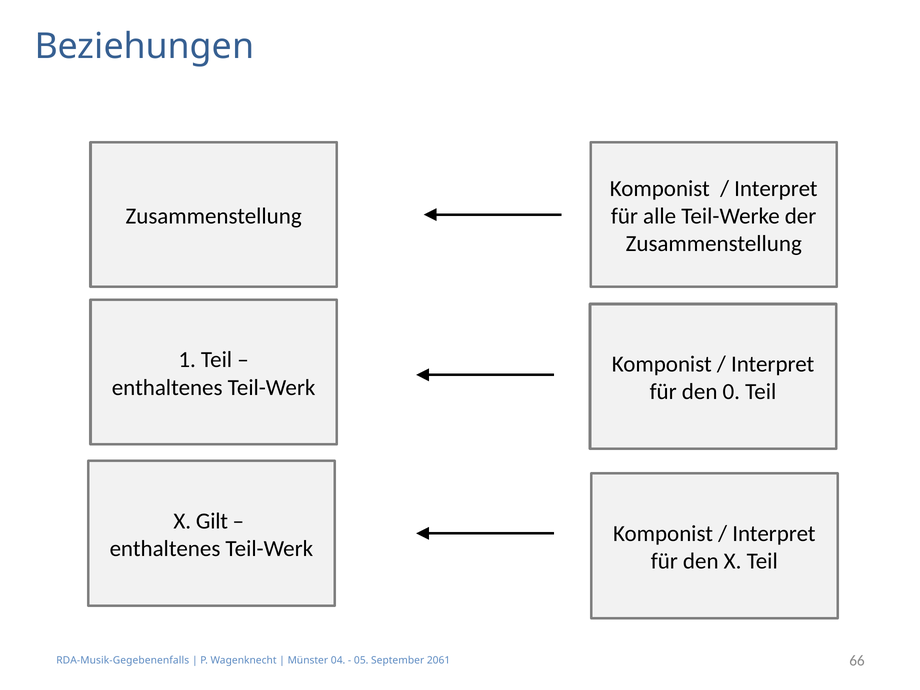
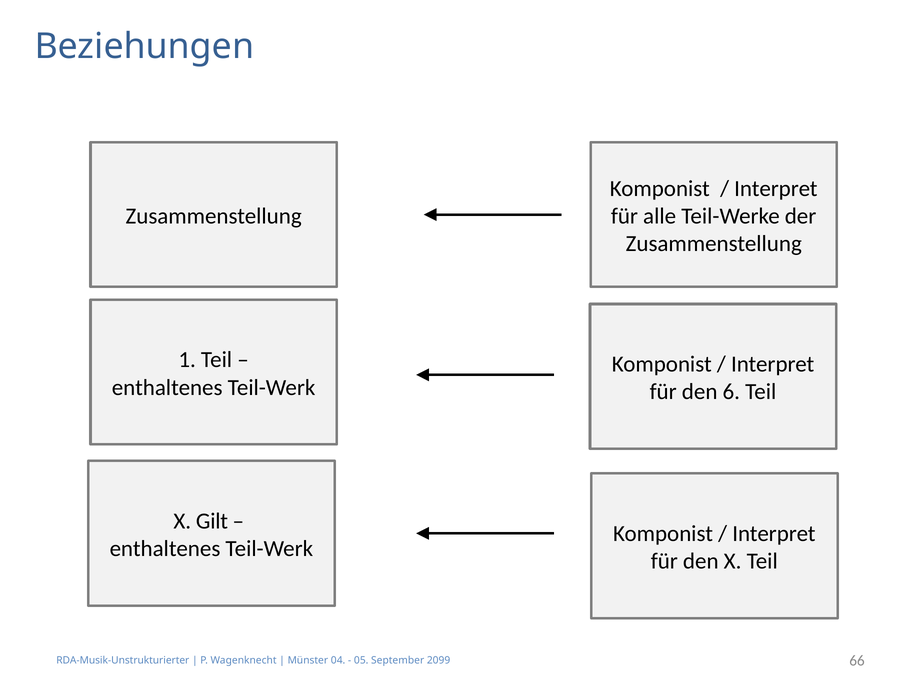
0: 0 -> 6
RDA-Musik-Gegebenenfalls: RDA-Musik-Gegebenenfalls -> RDA-Musik-Unstrukturierter
2061: 2061 -> 2099
